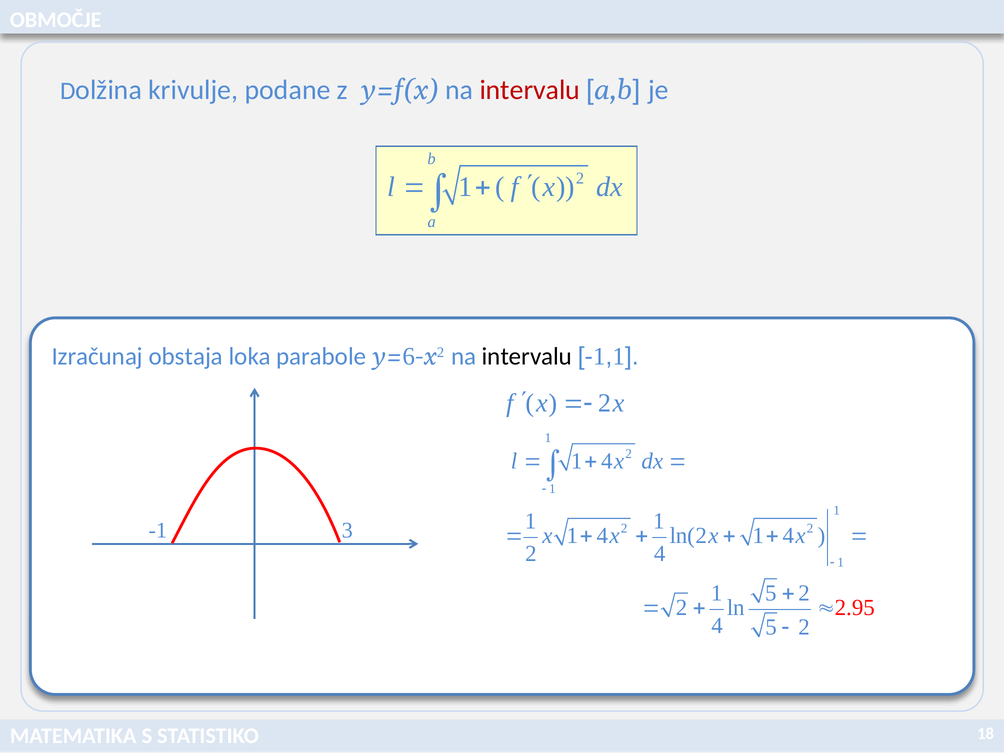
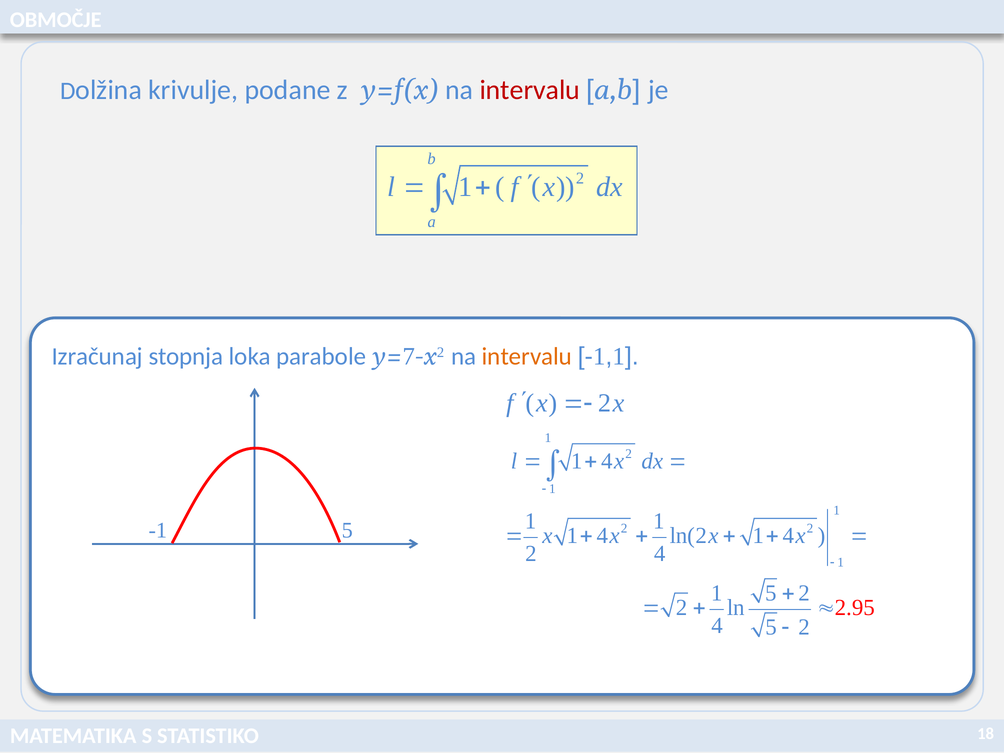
obstaja: obstaja -> stopnja
6: 6 -> 7
intervalu at (527, 356) colour: black -> orange
-1 3: 3 -> 5
